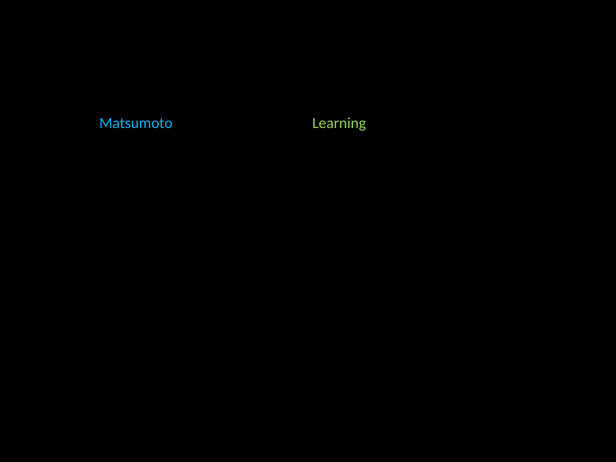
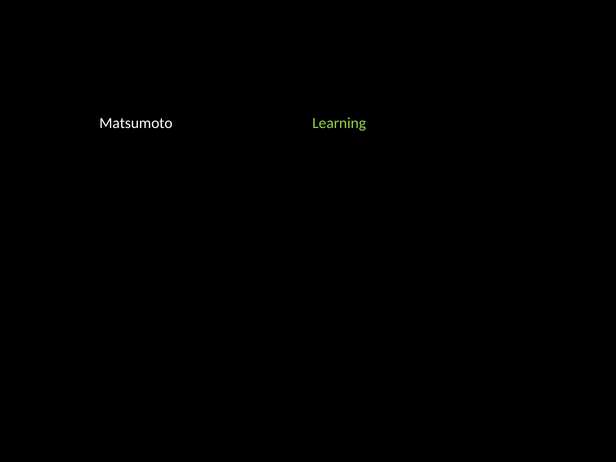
Matsumoto colour: light blue -> white
